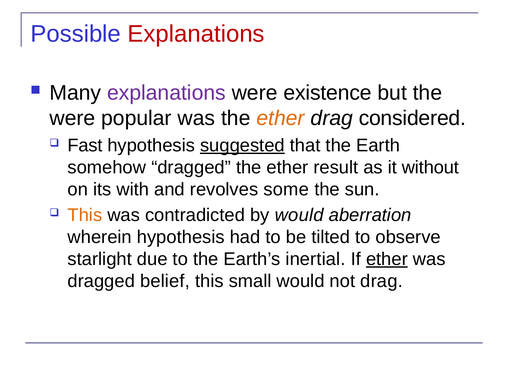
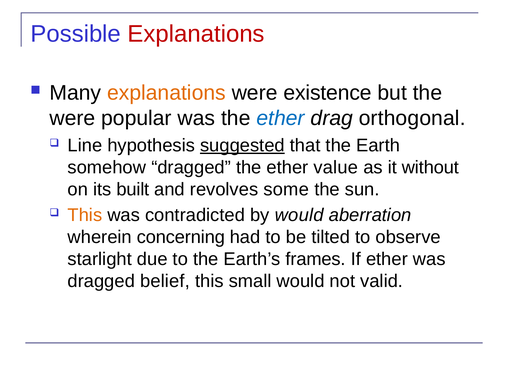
explanations at (166, 93) colour: purple -> orange
ether at (281, 118) colour: orange -> blue
considered: considered -> orthogonal
Fast: Fast -> Line
result: result -> value
with: with -> built
wherein hypothesis: hypothesis -> concerning
inertial: inertial -> frames
ether at (387, 259) underline: present -> none
not drag: drag -> valid
